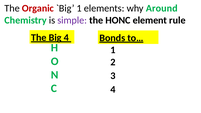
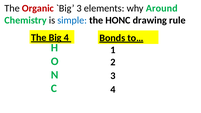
1 at (79, 8): 1 -> 3
simple colour: purple -> blue
element: element -> drawing
